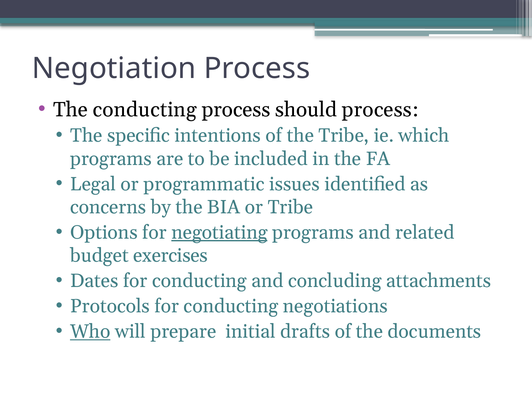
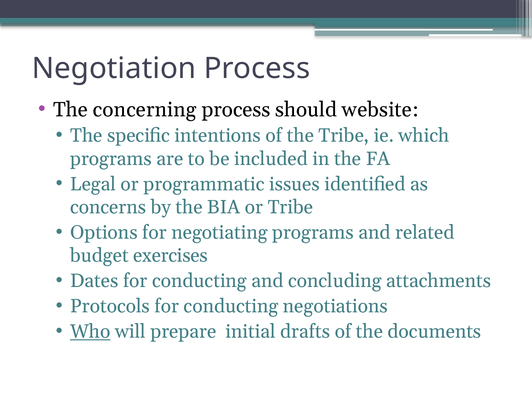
The conducting: conducting -> concerning
should process: process -> website
negotiating underline: present -> none
